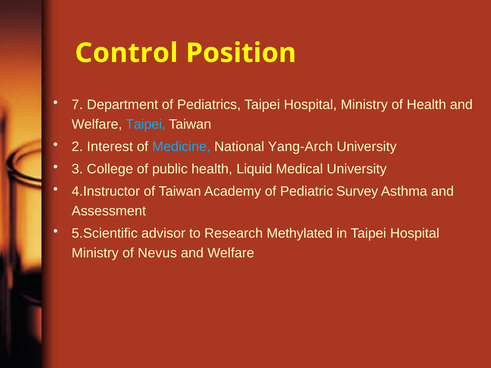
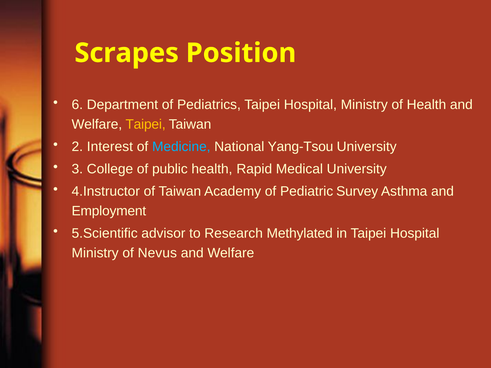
Control: Control -> Scrapes
7: 7 -> 6
Taipei at (146, 125) colour: light blue -> yellow
Yang-Arch: Yang-Arch -> Yang-Tsou
Liquid: Liquid -> Rapid
Assessment: Assessment -> Employment
